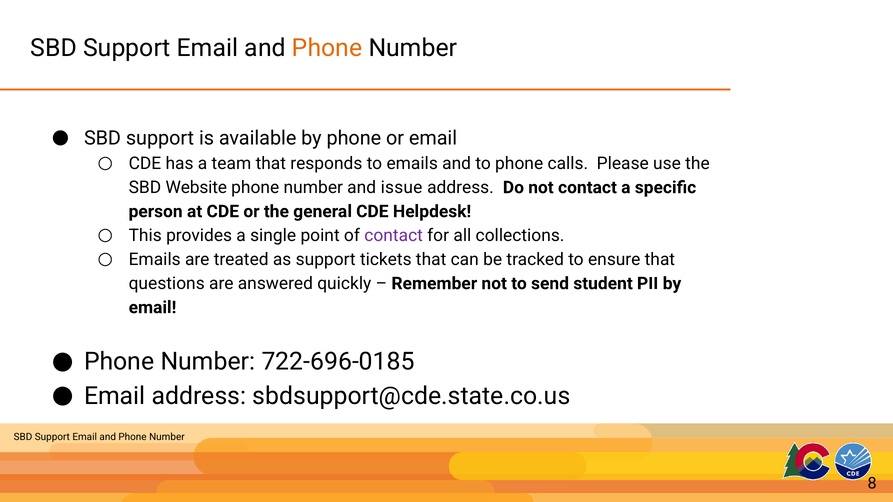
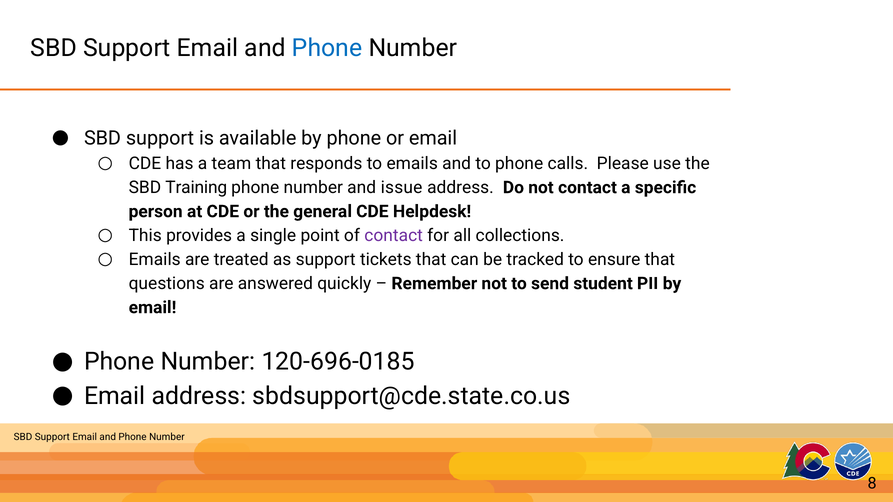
Phone at (327, 48) colour: orange -> blue
Website: Website -> Training
722-696-0185: 722-696-0185 -> 120-696-0185
